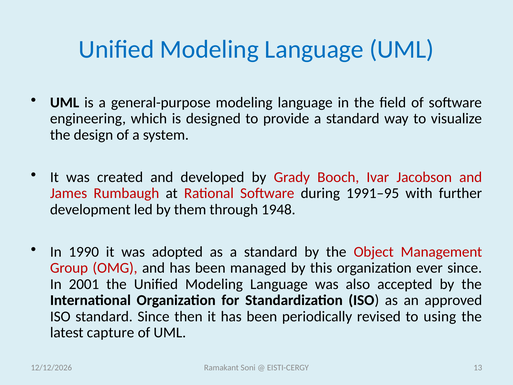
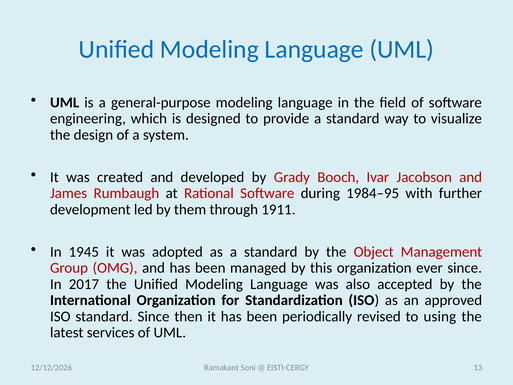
1991–95: 1991–95 -> 1984–95
1948: 1948 -> 1911
1990: 1990 -> 1945
2001: 2001 -> 2017
capture: capture -> services
